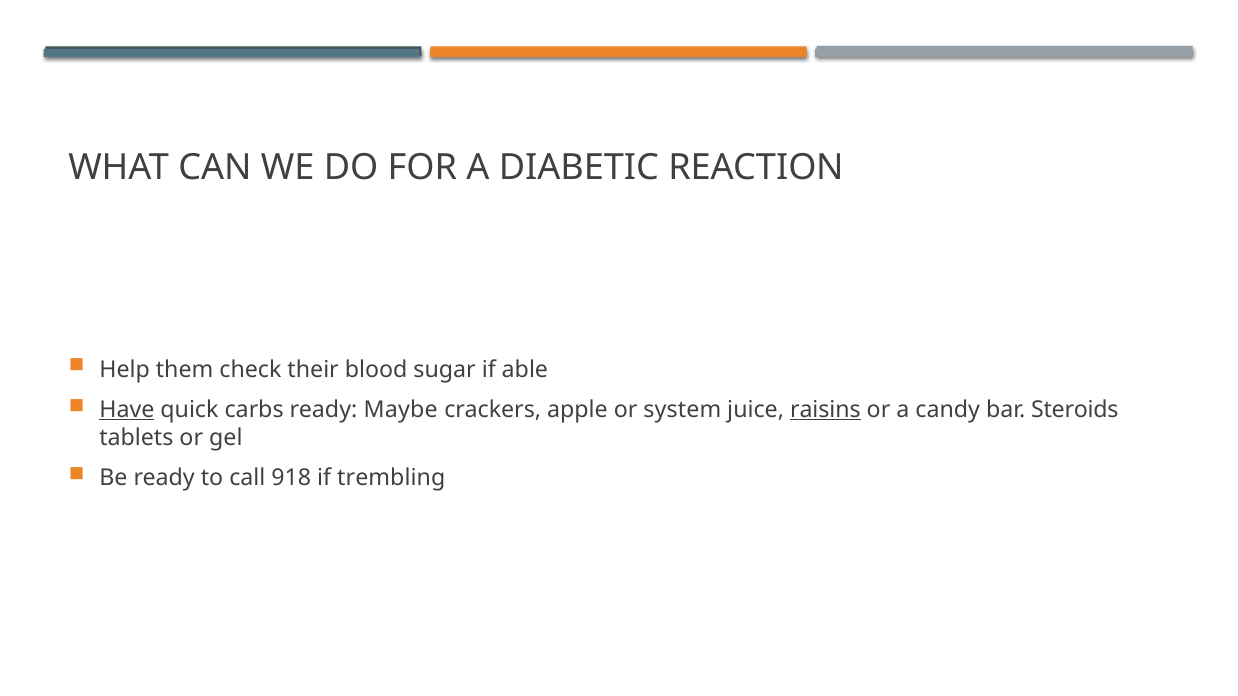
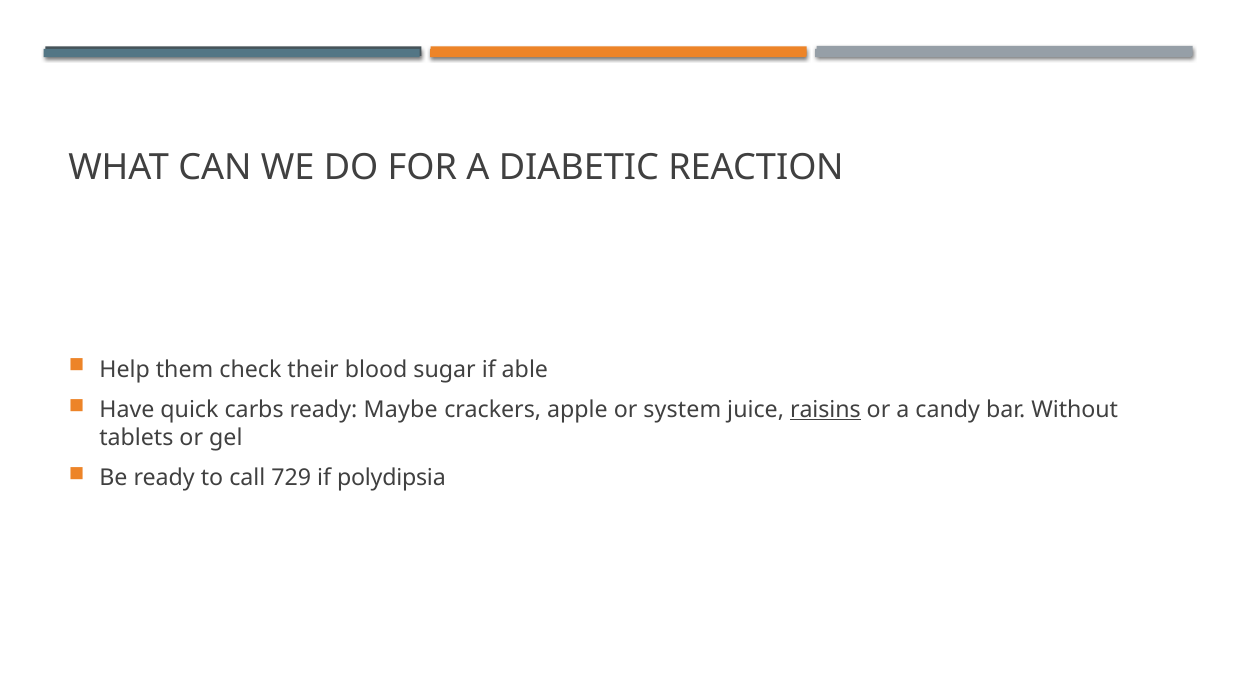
Have underline: present -> none
Steroids: Steroids -> Without
918: 918 -> 729
trembling: trembling -> polydipsia
